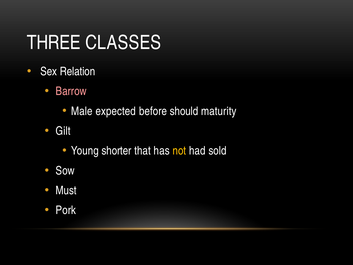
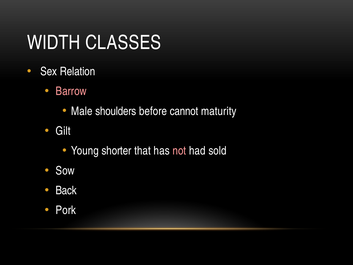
THREE: THREE -> WIDTH
expected: expected -> shoulders
should: should -> cannot
not colour: yellow -> pink
Must: Must -> Back
